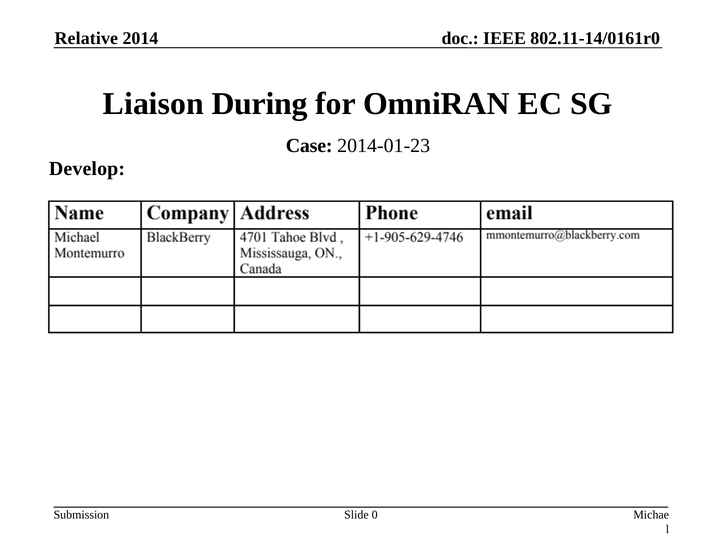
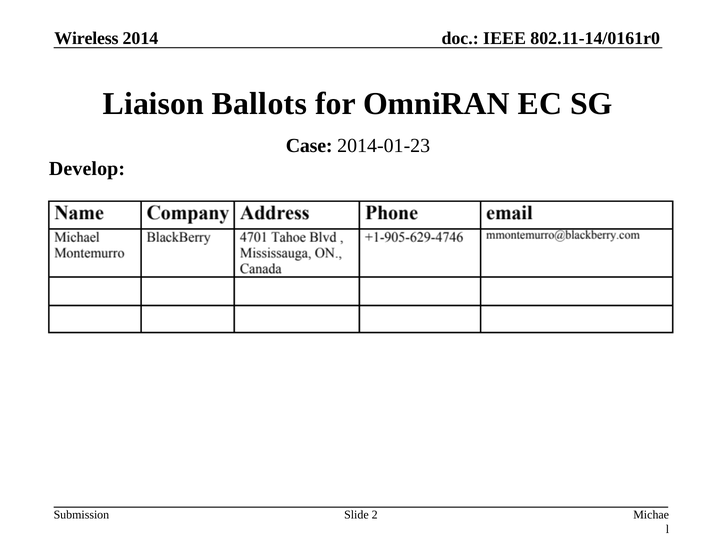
Relative: Relative -> Wireless
During: During -> Ballots
0: 0 -> 2
